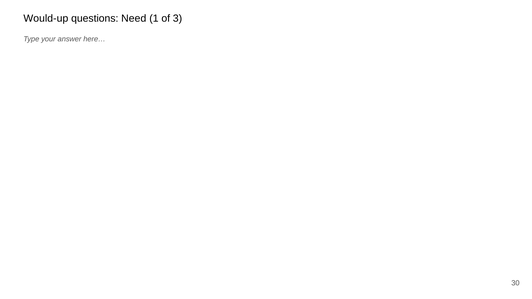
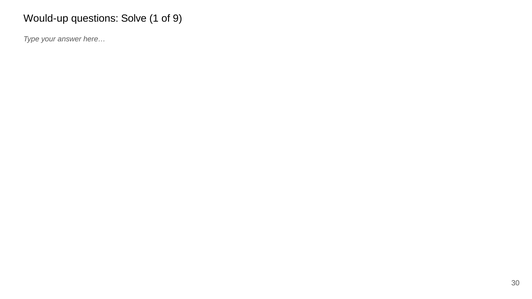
Need: Need -> Solve
3: 3 -> 9
